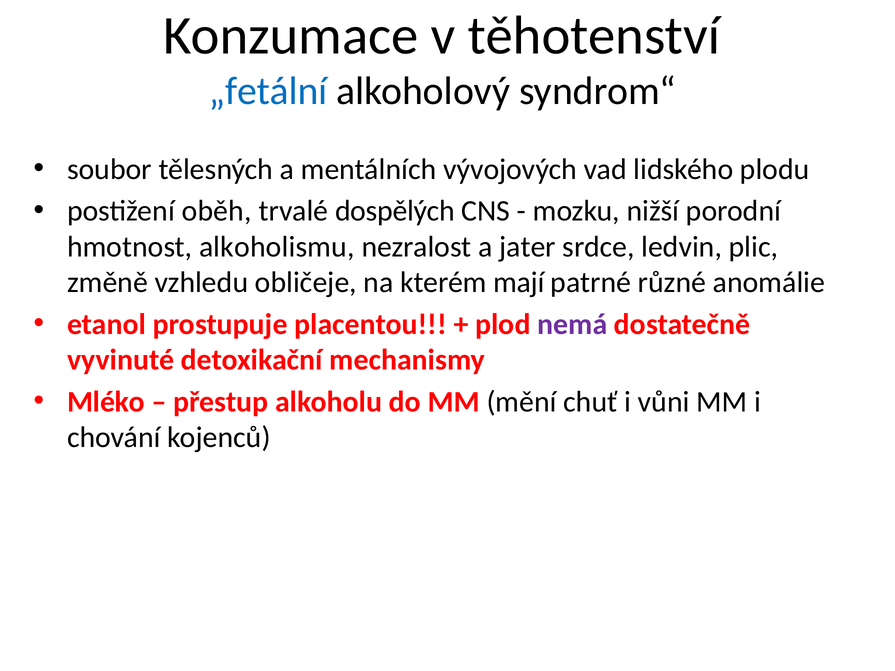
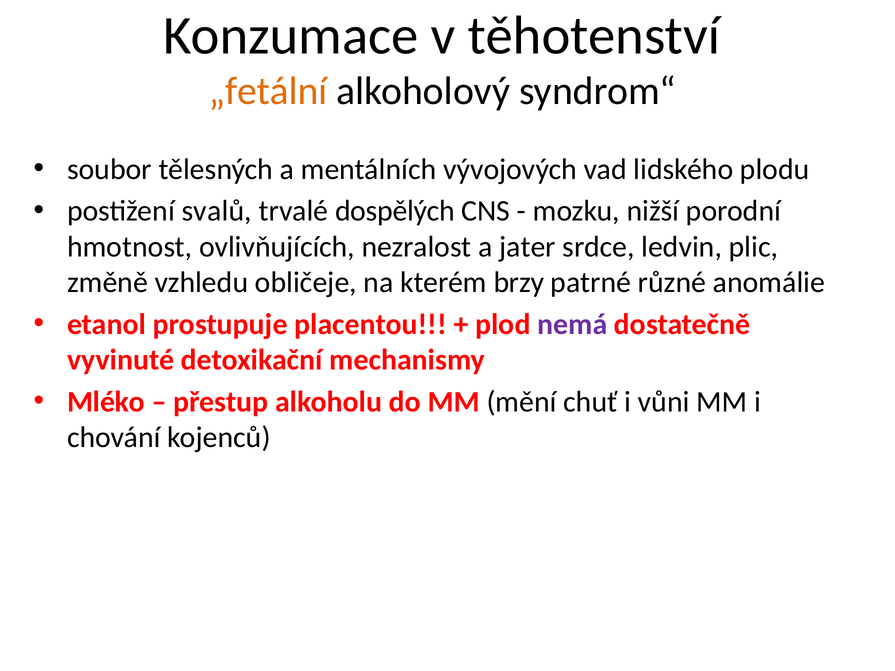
„fetální colour: blue -> orange
oběh: oběh -> svalů
alkoholismu: alkoholismu -> ovlivňujících
mají: mají -> brzy
